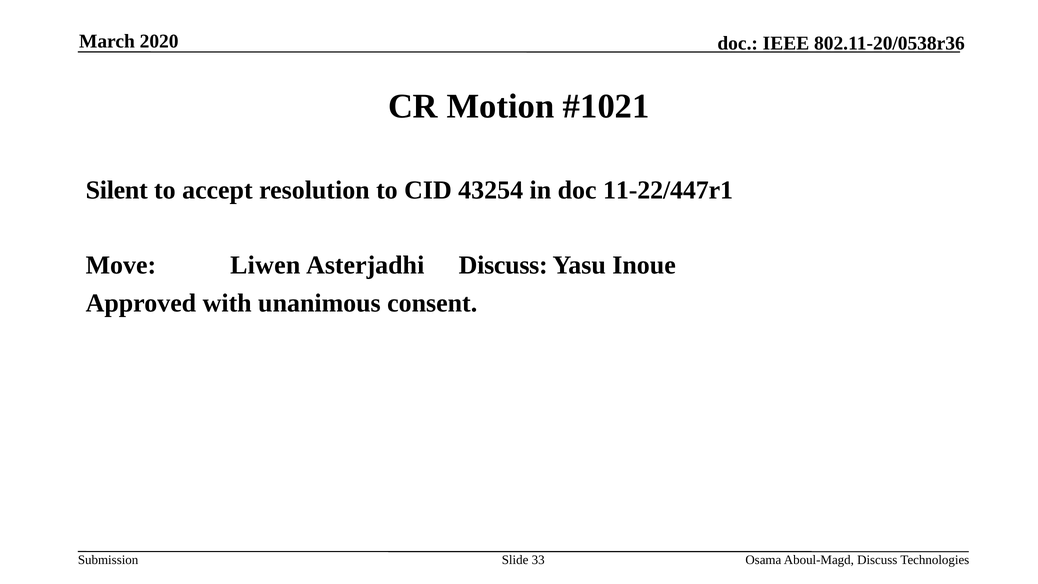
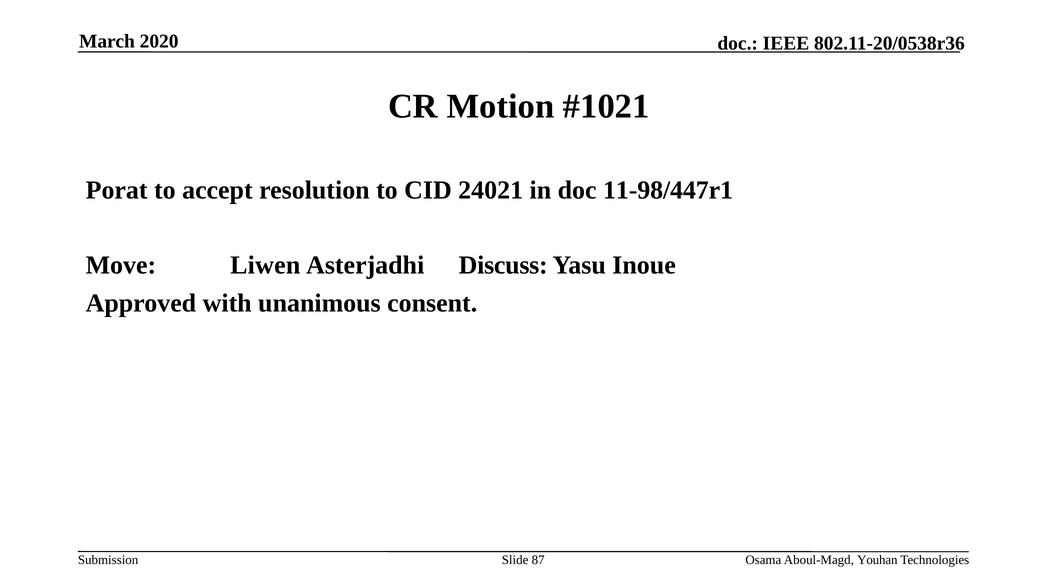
Silent: Silent -> Porat
43254: 43254 -> 24021
11-22/447r1: 11-22/447r1 -> 11-98/447r1
33: 33 -> 87
Aboul-Magd Discuss: Discuss -> Youhan
